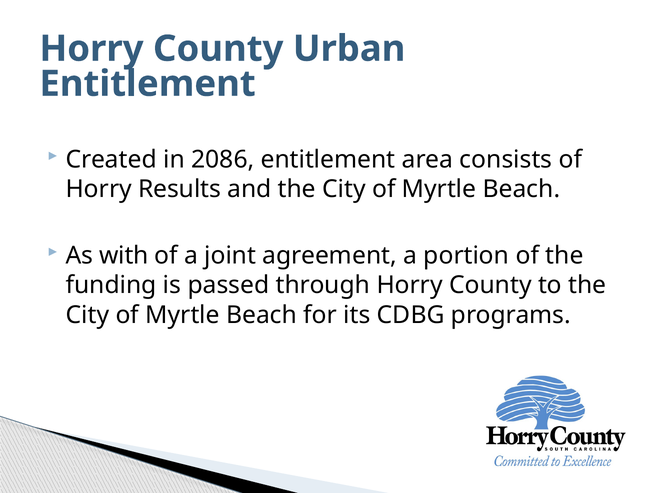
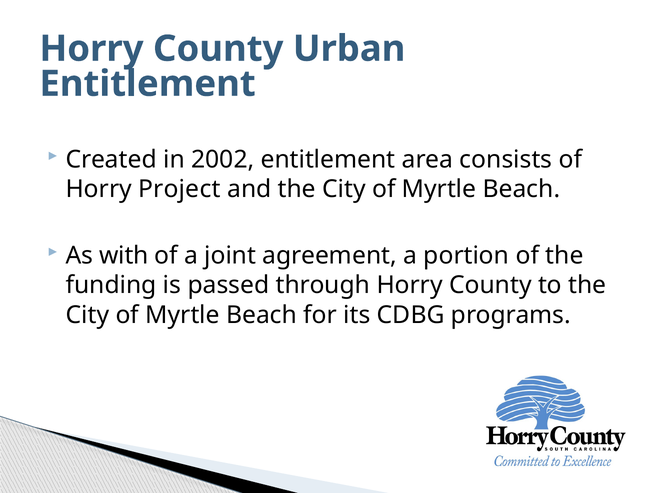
2086: 2086 -> 2002
Results: Results -> Project
